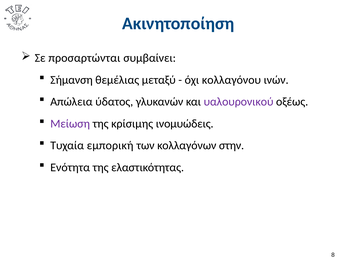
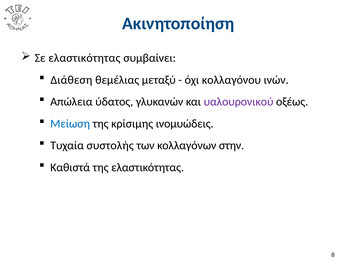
Σε προσαρτώνται: προσαρτώνται -> ελαστικότητας
Σήμανση: Σήμανση -> Διάθεση
Μείωση colour: purple -> blue
εμπορική: εμπορική -> συστολής
Ενότητα: Ενότητα -> Καθιστά
